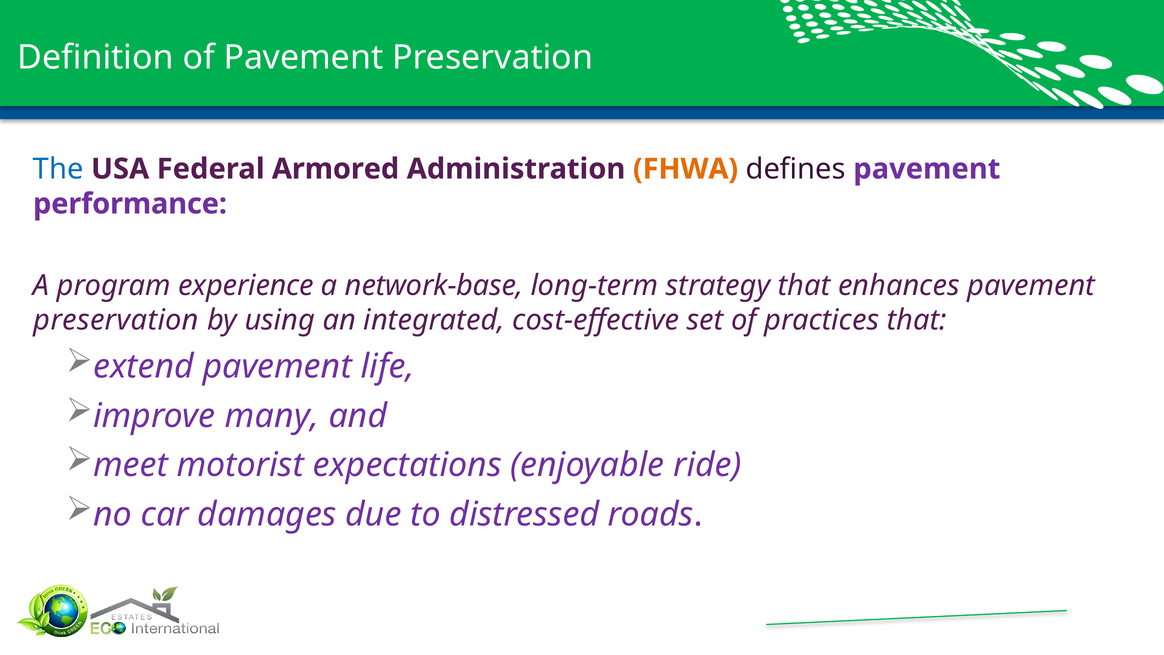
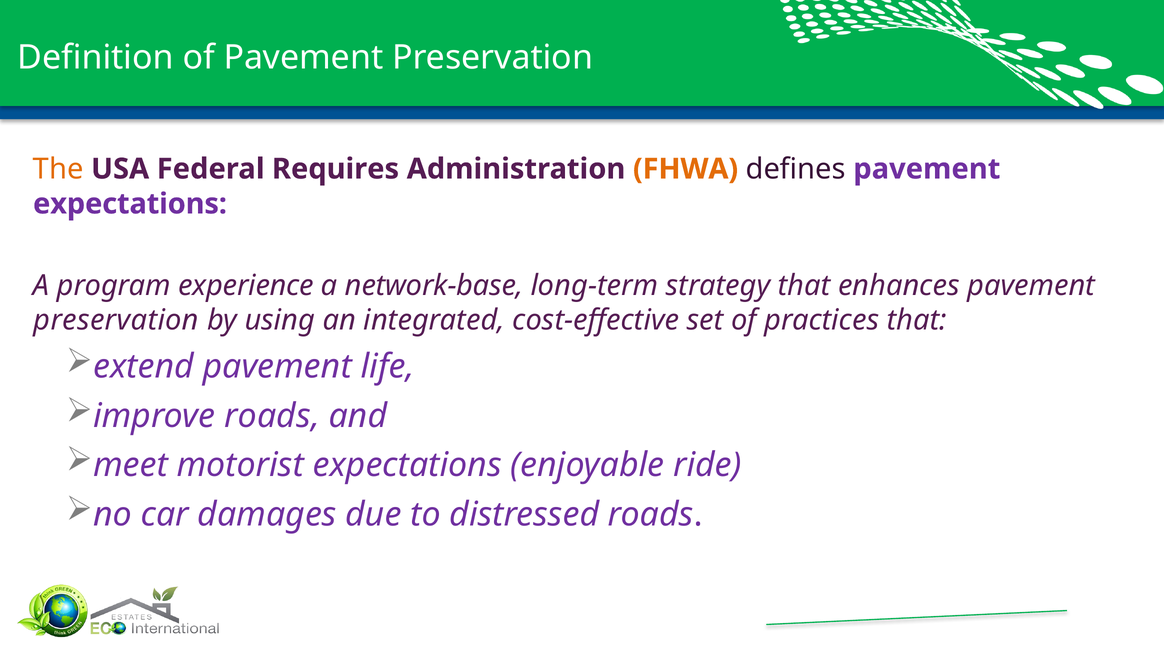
The colour: blue -> orange
Armored: Armored -> Requires
performance at (130, 204): performance -> expectations
improve many: many -> roads
